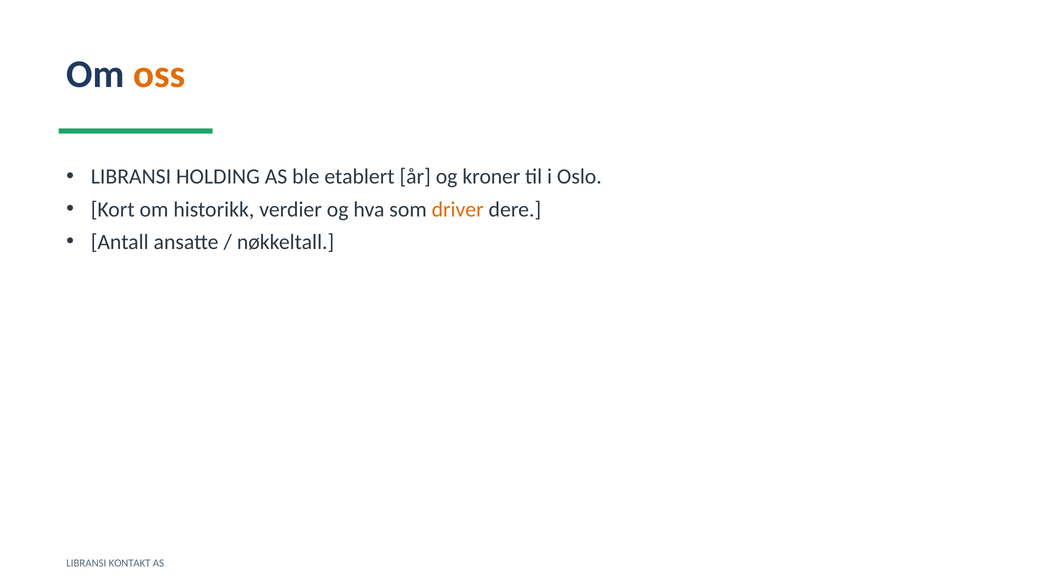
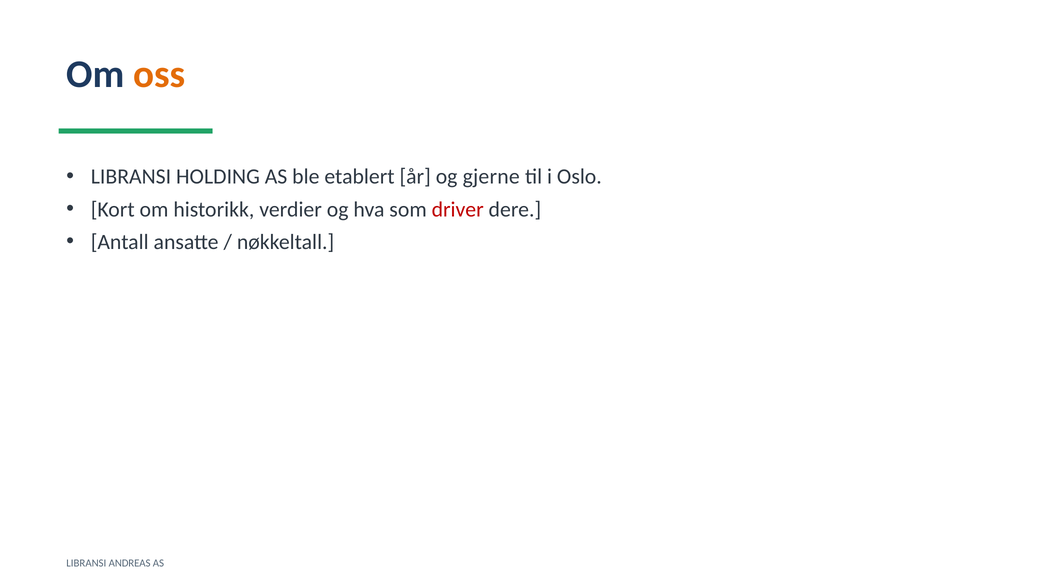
kroner: kroner -> gjerne
driver colour: orange -> red
KONTAKT: KONTAKT -> ANDREAS
